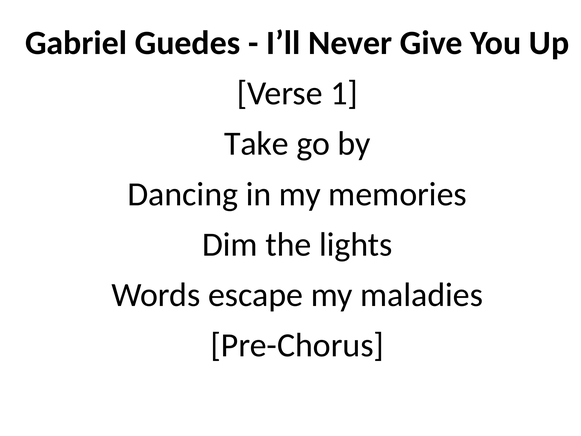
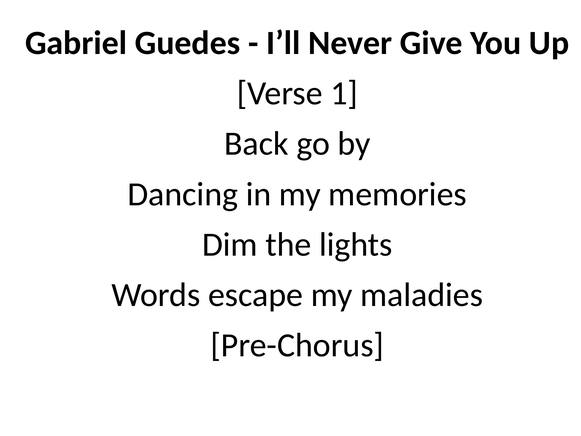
Take: Take -> Back
